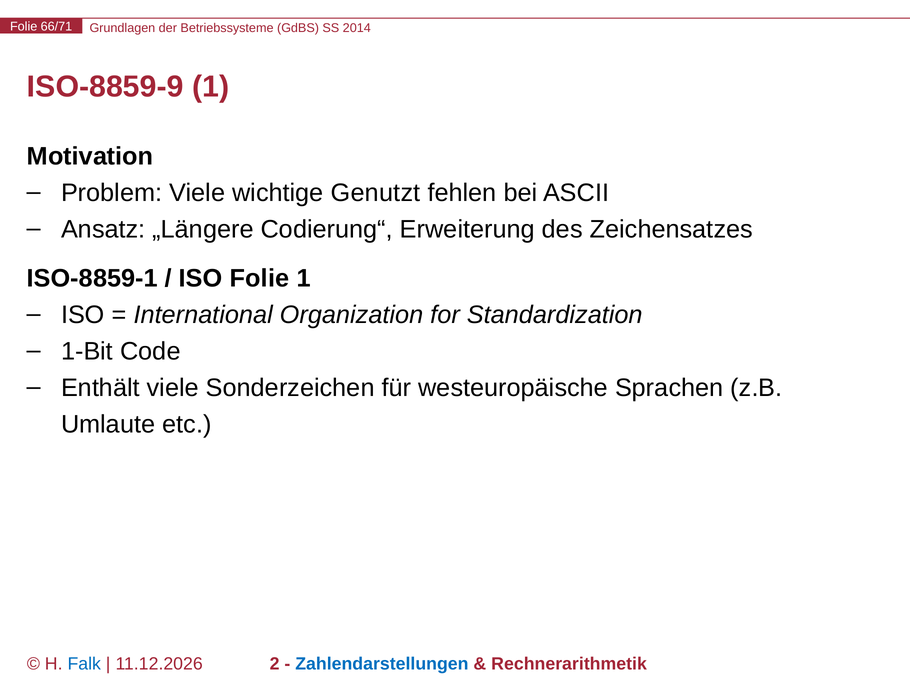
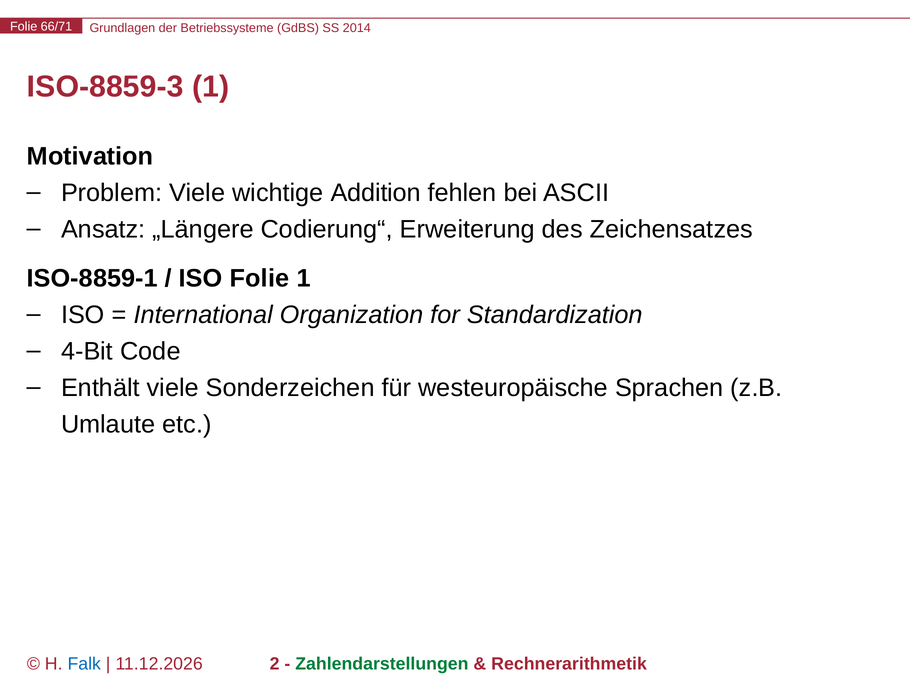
ISO-8859-9: ISO-8859-9 -> ISO-8859-3
Genutzt: Genutzt -> Addition
1-Bit: 1-Bit -> 4-Bit
Zahlendarstellungen colour: blue -> green
